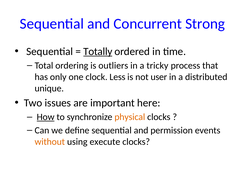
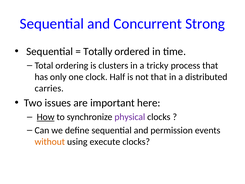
Totally underline: present -> none
outliers: outliers -> clusters
Less: Less -> Half
not user: user -> that
unique: unique -> carries
physical colour: orange -> purple
